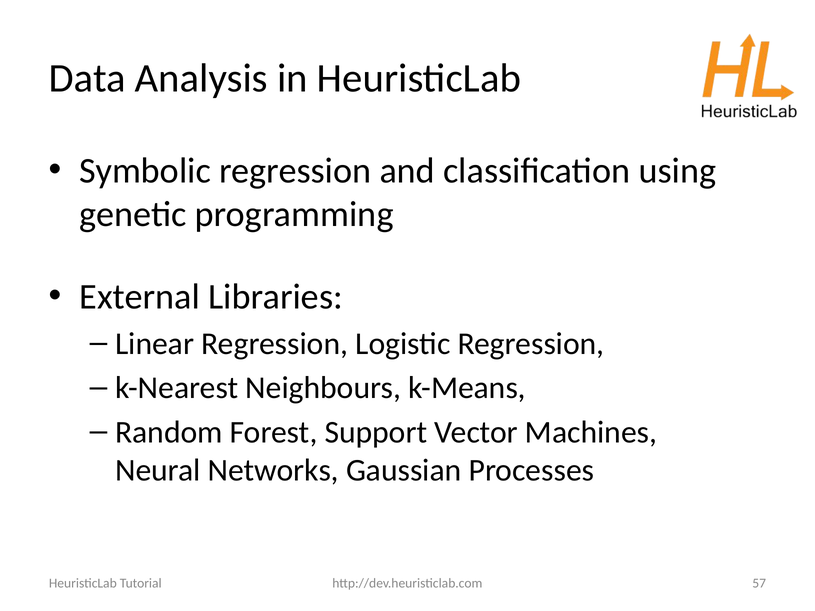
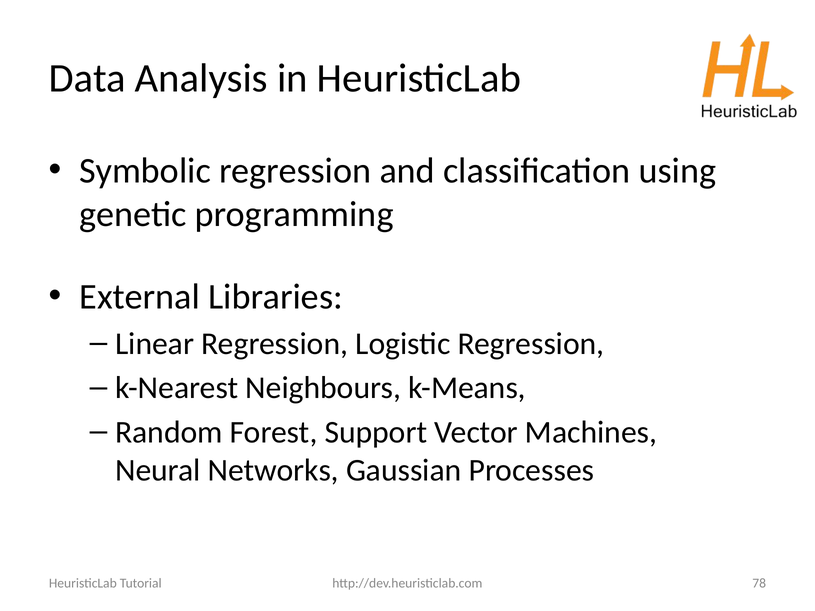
57: 57 -> 78
